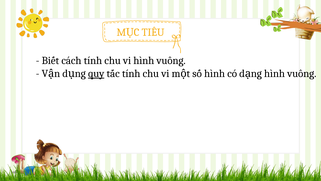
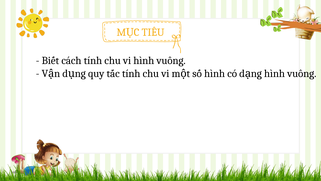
quy underline: present -> none
